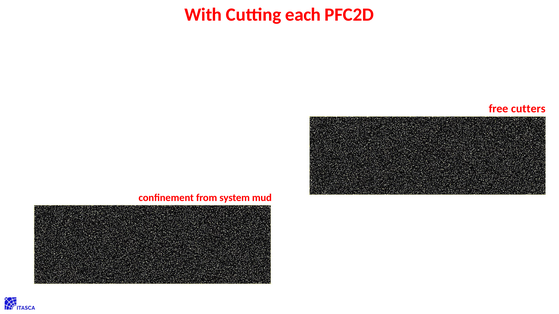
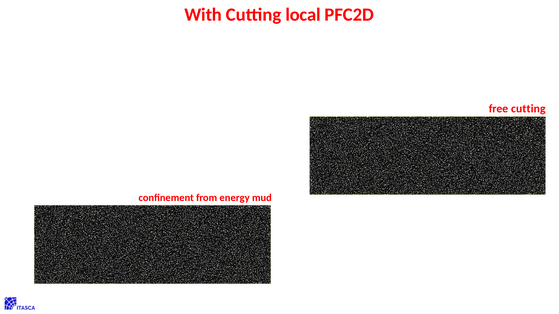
each: each -> local
free cutters: cutters -> cutting
system: system -> energy
